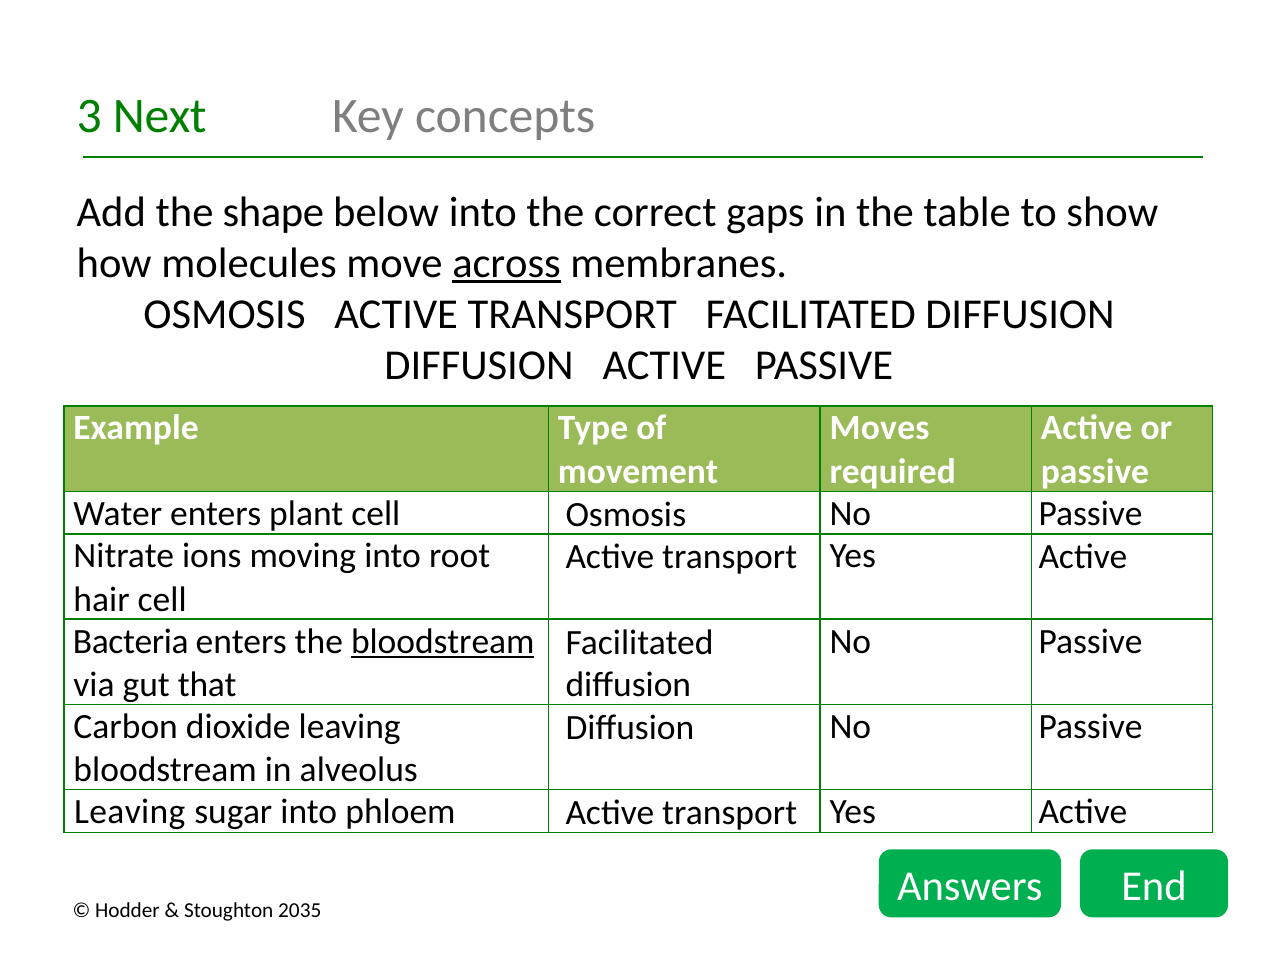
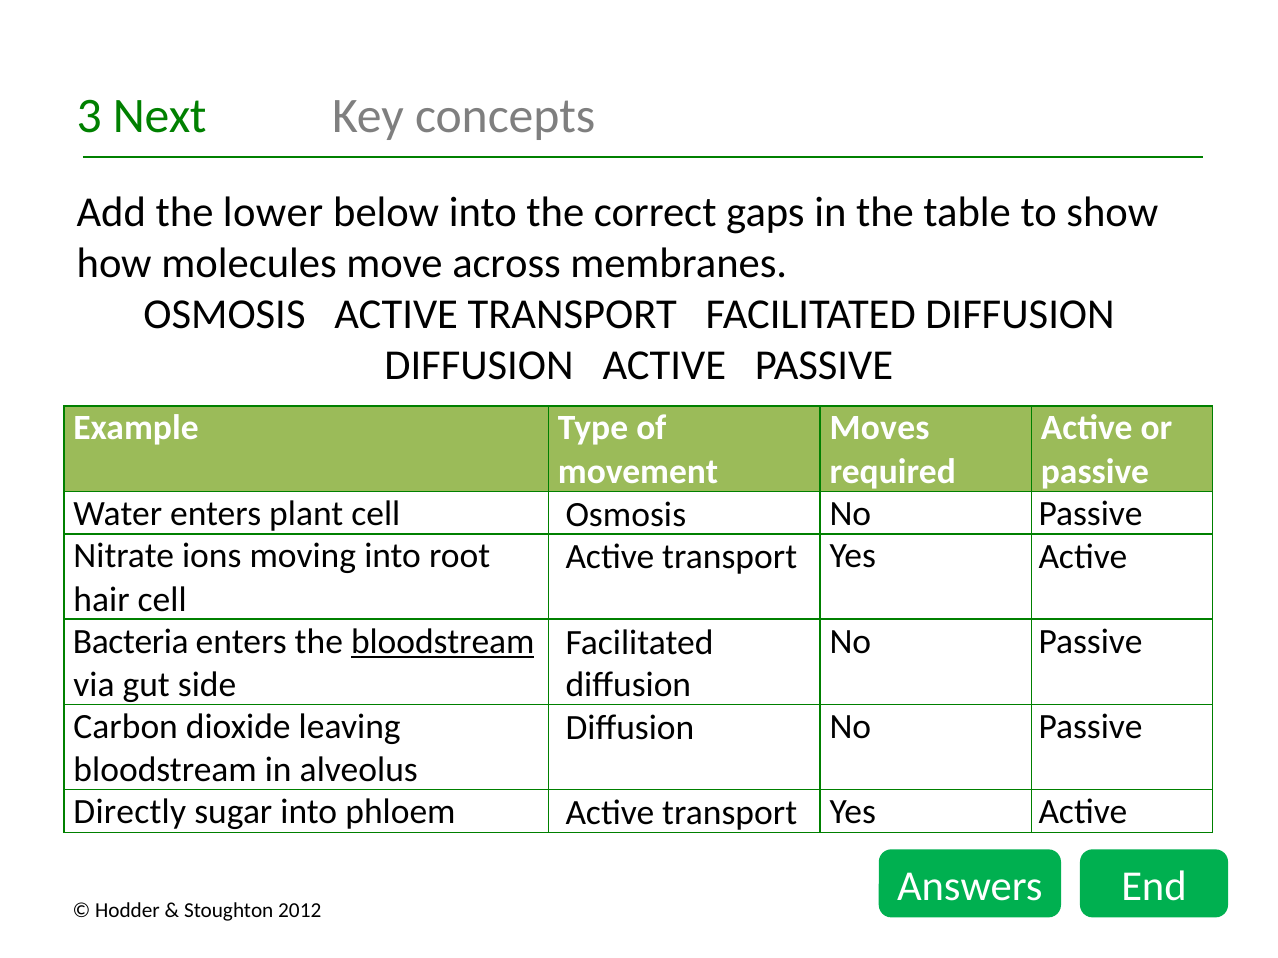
shape: shape -> lower
across underline: present -> none
that: that -> side
Leaving at (130, 812): Leaving -> Directly
2035: 2035 -> 2012
